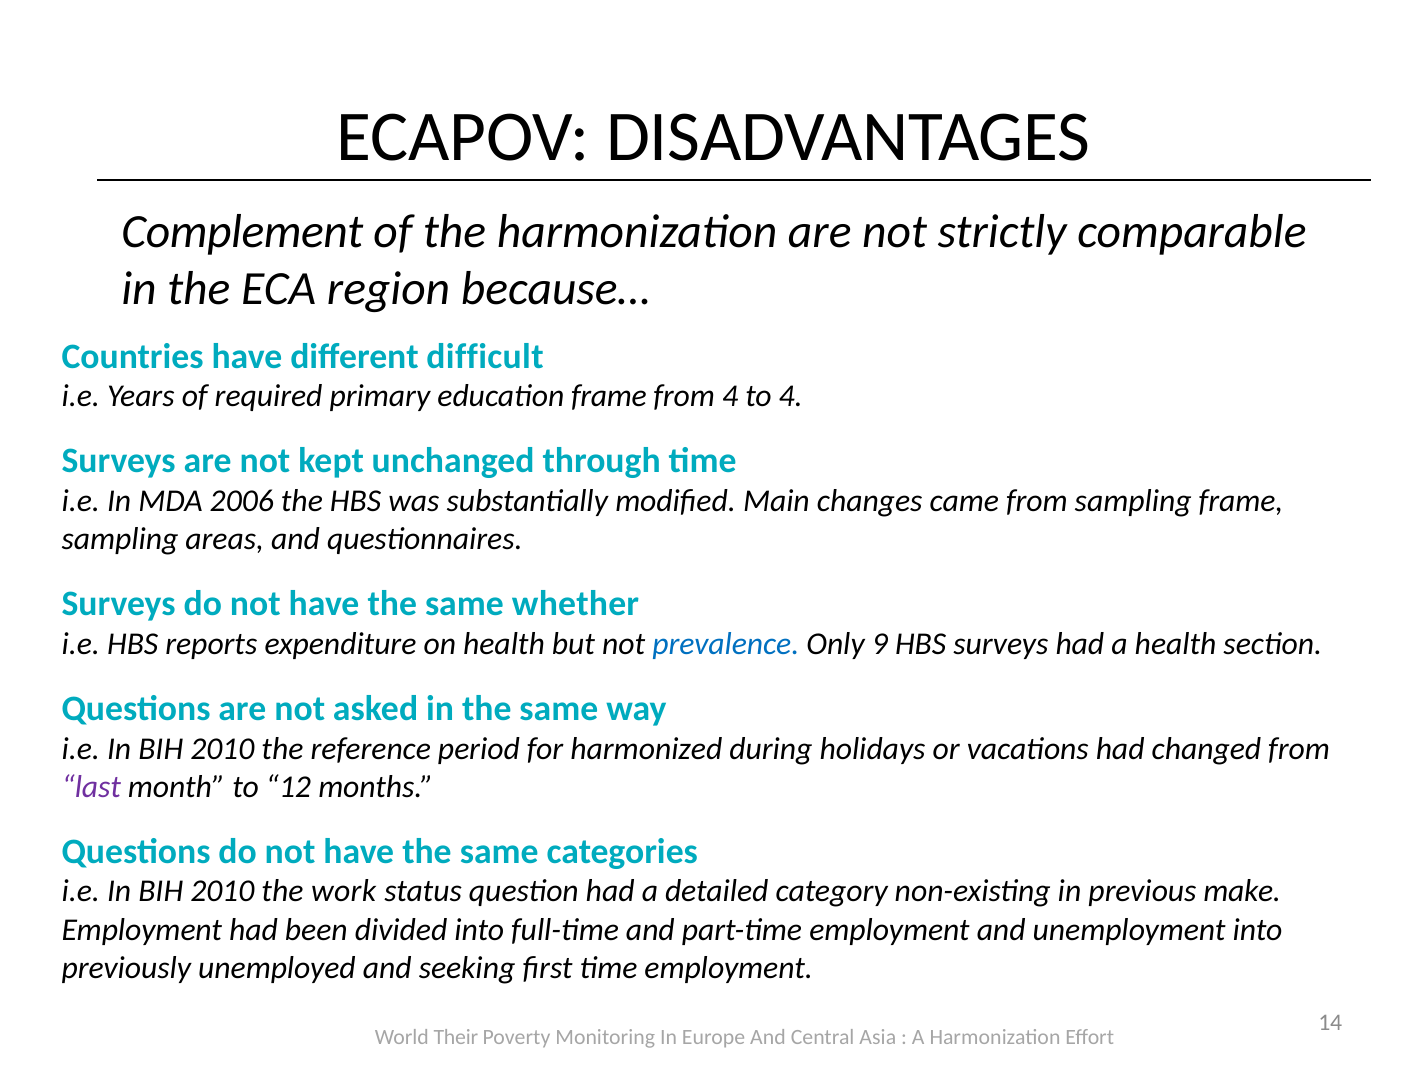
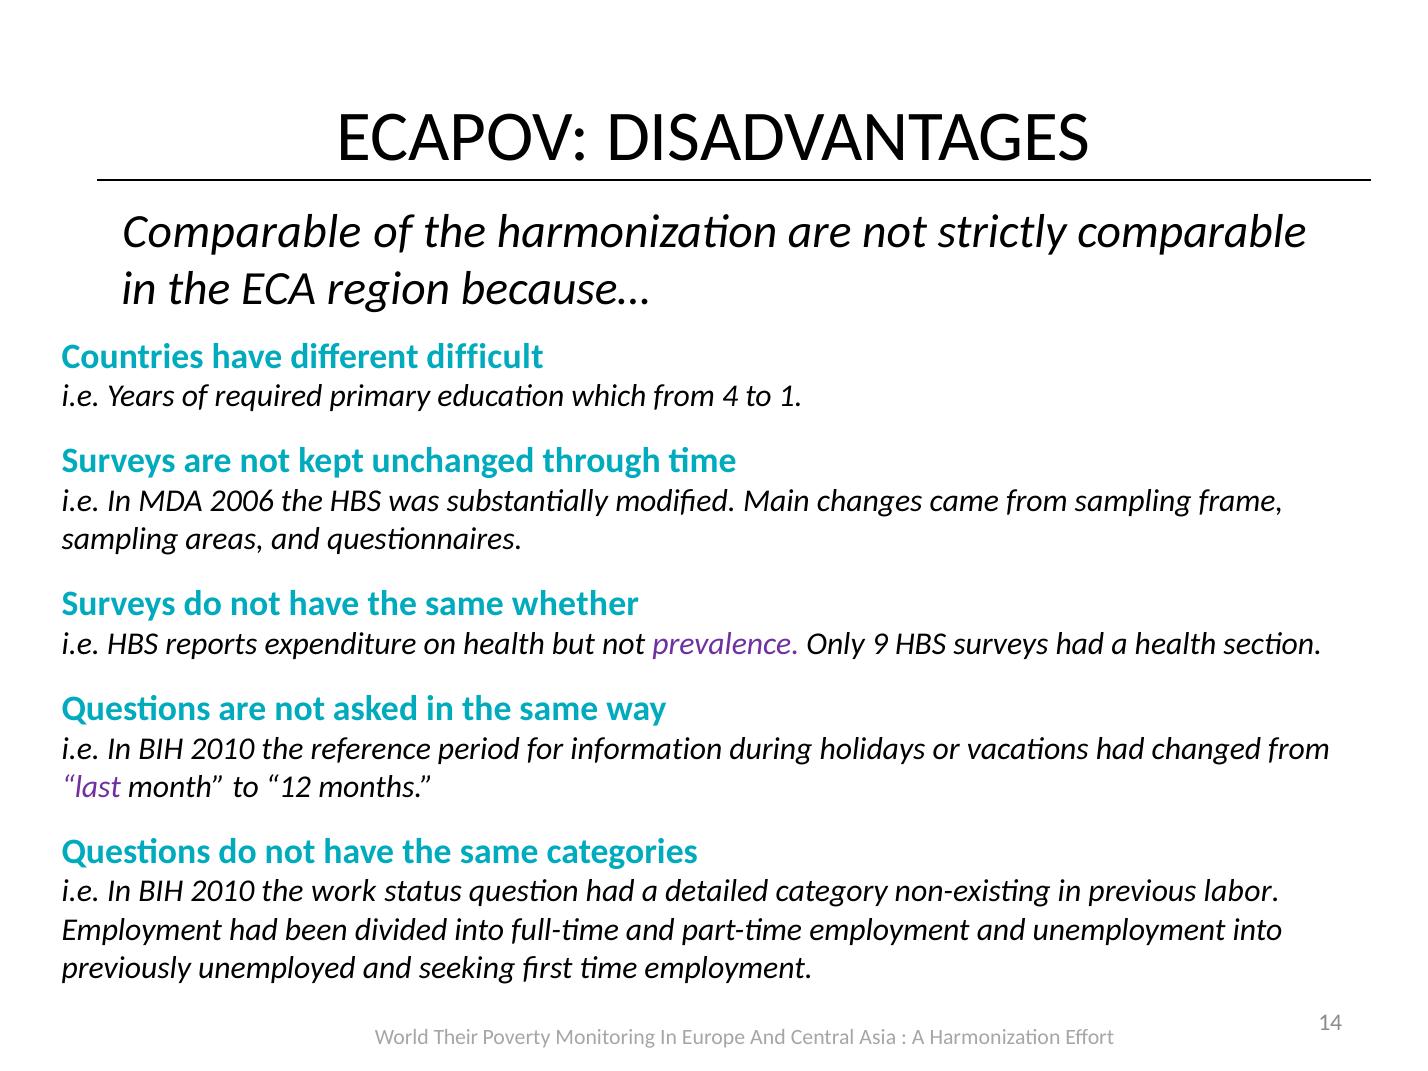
Complement at (242, 232): Complement -> Comparable
education frame: frame -> which
to 4: 4 -> 1
prevalence colour: blue -> purple
harmonized: harmonized -> information
make: make -> labor
